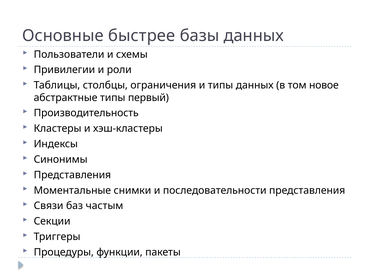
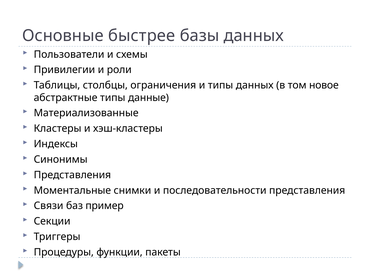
первый: первый -> данные
Производительность: Производительность -> Материализованные
частым: частым -> пример
